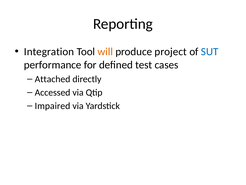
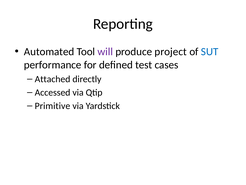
Integration: Integration -> Automated
will colour: orange -> purple
Impaired: Impaired -> Primitive
